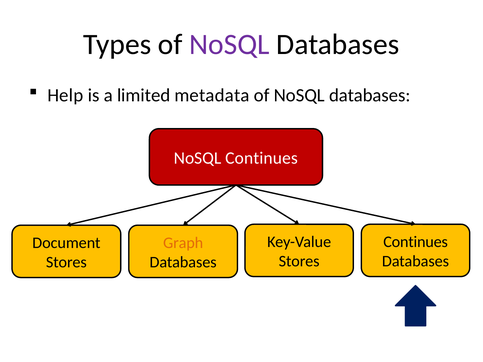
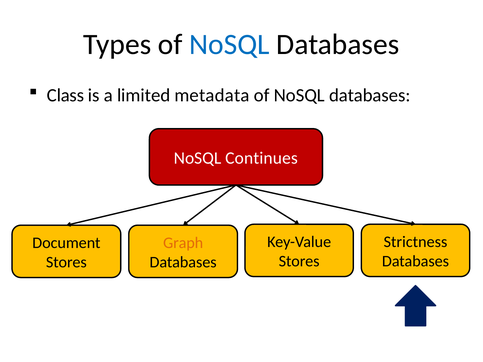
NoSQL at (229, 44) colour: purple -> blue
Help: Help -> Class
Continues at (416, 242): Continues -> Strictness
